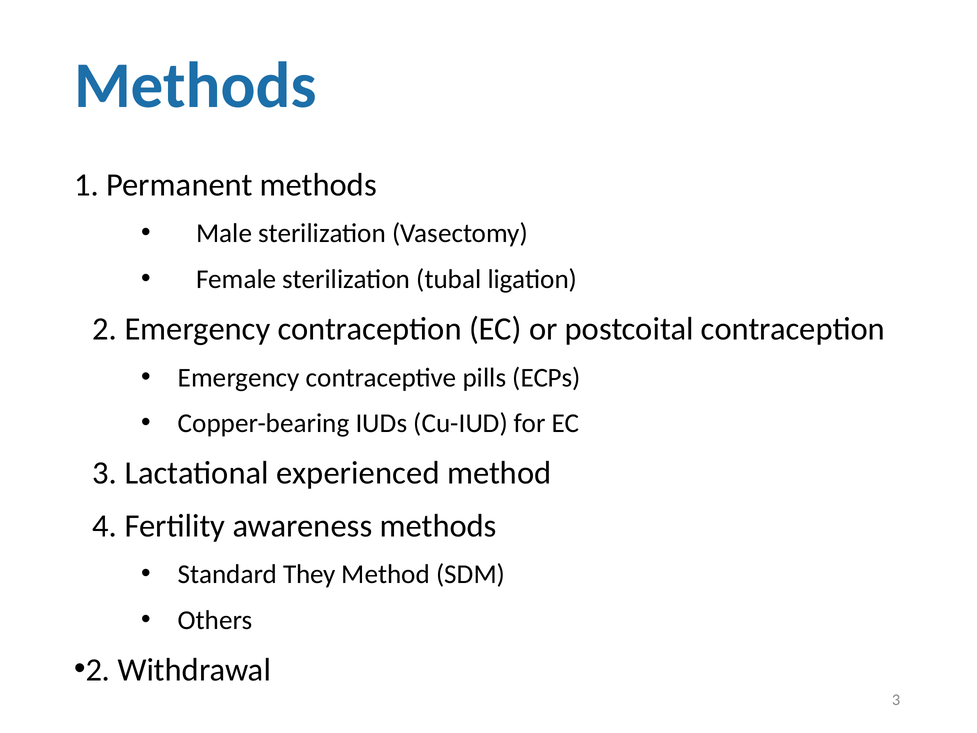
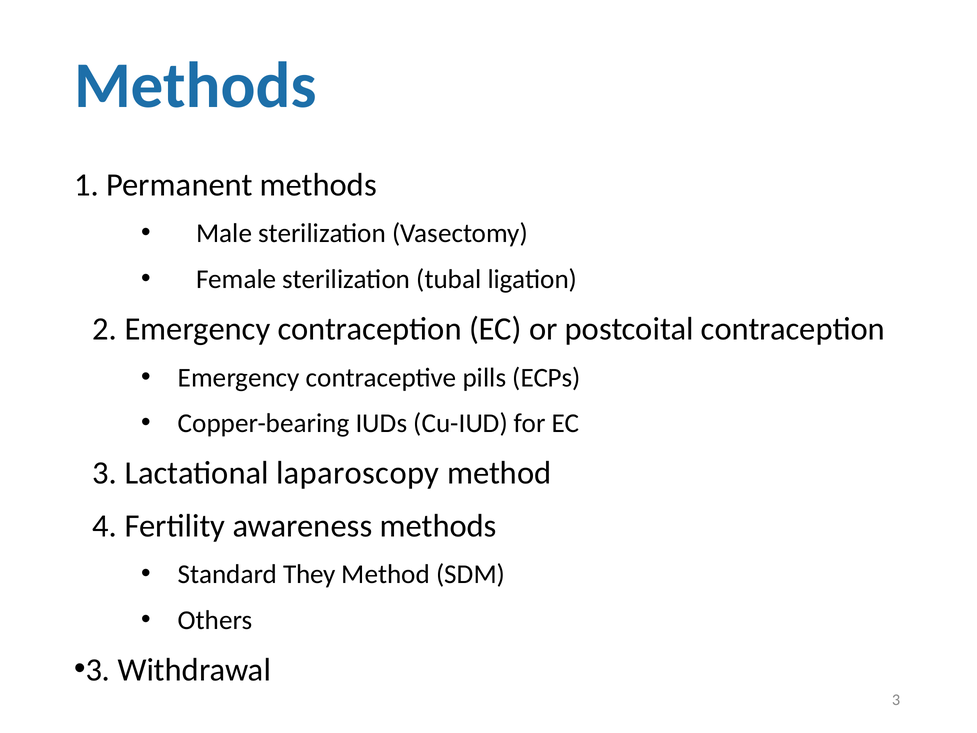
experienced: experienced -> laparoscopy
2 at (98, 670): 2 -> 3
